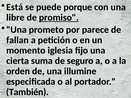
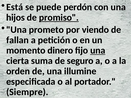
porque: porque -> perdón
libre: libre -> hijos
parece: parece -> viendo
iglesia: iglesia -> dinero
una at (98, 51) underline: none -> present
También: También -> Siempre
